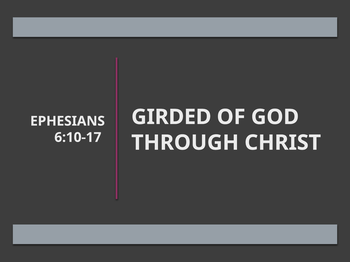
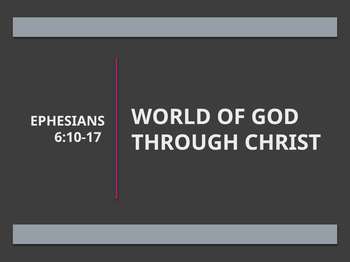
GIRDED: GIRDED -> WORLD
